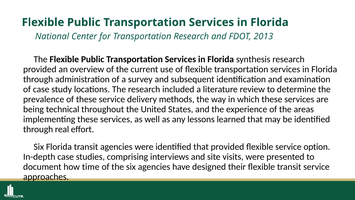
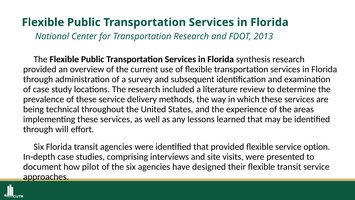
real: real -> will
time: time -> pilot
